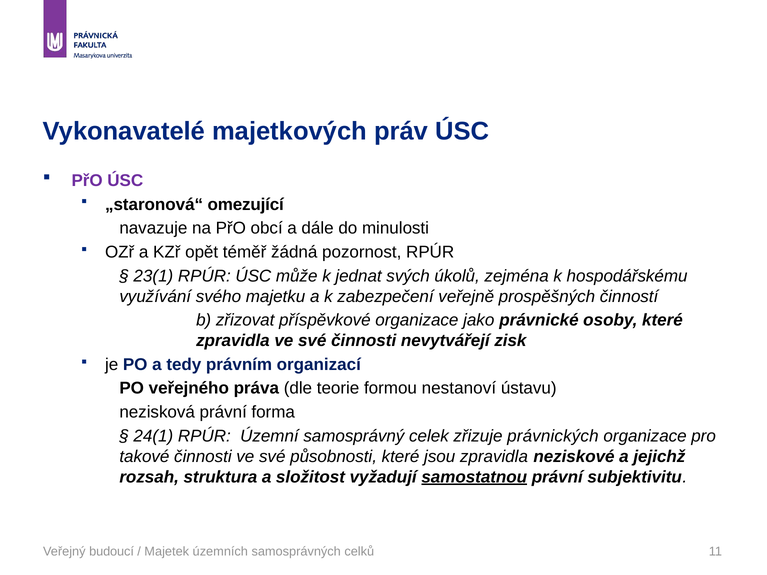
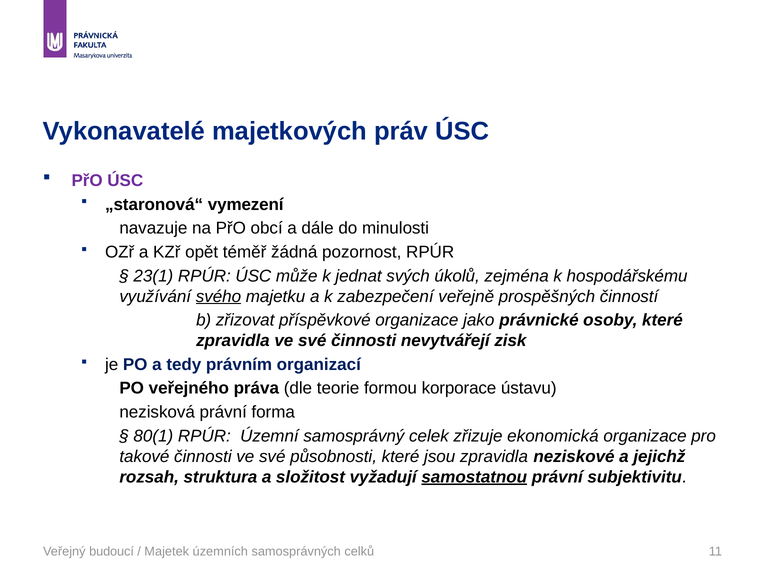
omezující: omezující -> vymezení
svého underline: none -> present
nestanoví: nestanoví -> korporace
24(1: 24(1 -> 80(1
právnických: právnických -> ekonomická
